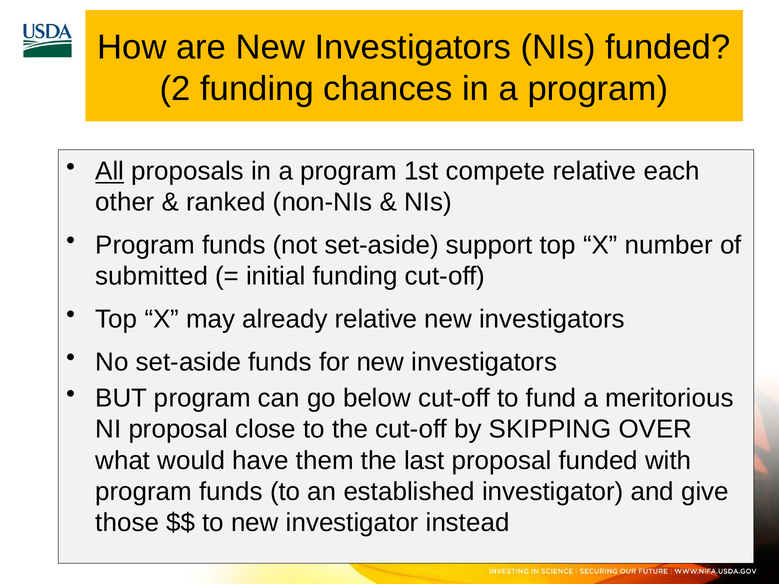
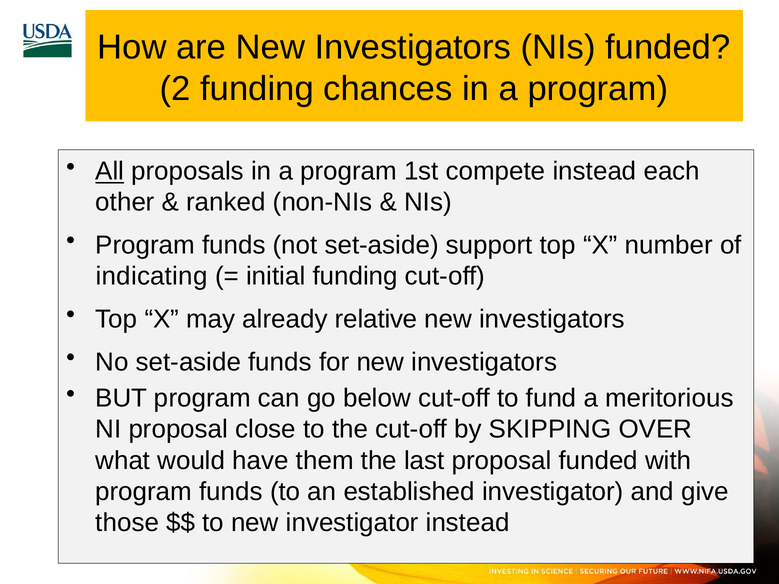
compete relative: relative -> instead
submitted: submitted -> indicating
